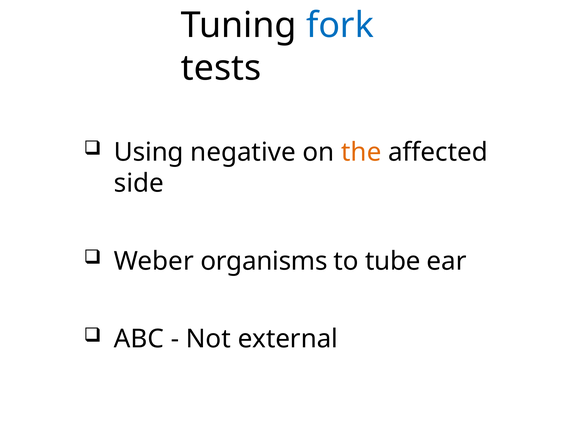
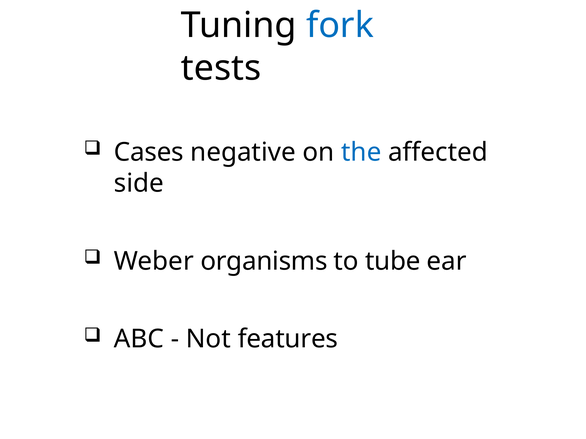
Using: Using -> Cases
the colour: orange -> blue
external: external -> features
